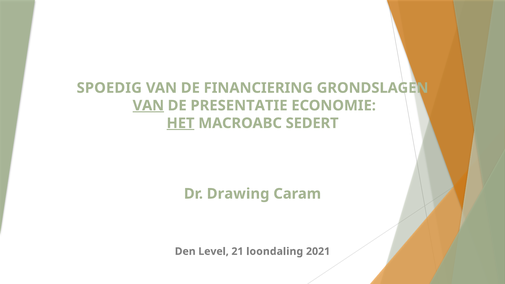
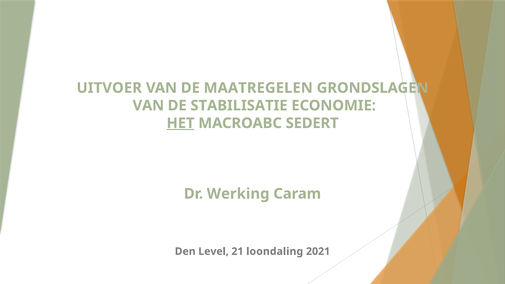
SPOEDIG: SPOEDIG -> UITVOER
FINANCIERING: FINANCIERING -> MAATREGELEN
VAN at (148, 106) underline: present -> none
PRESENTATIE: PRESENTATIE -> STABILISATIE
Drawing: Drawing -> Werking
